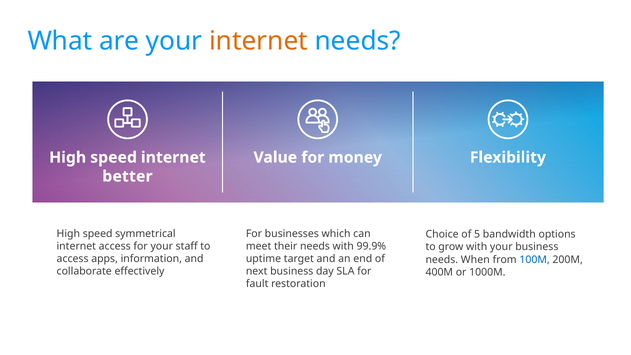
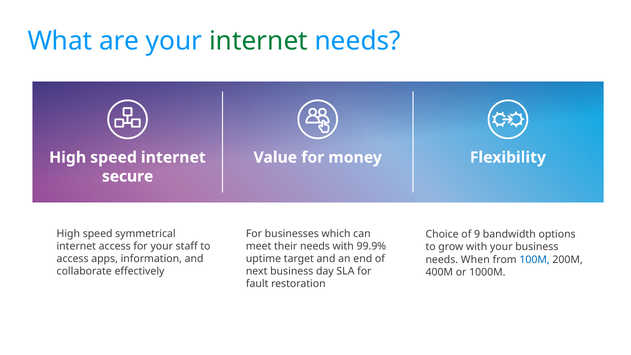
internet at (258, 41) colour: orange -> green
better: better -> secure
5: 5 -> 9
